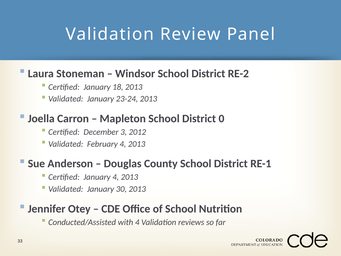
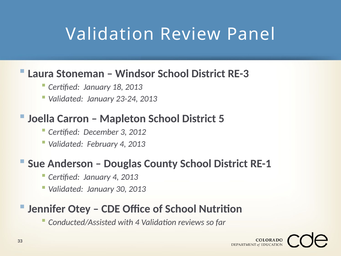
RE-2: RE-2 -> RE-3
0: 0 -> 5
